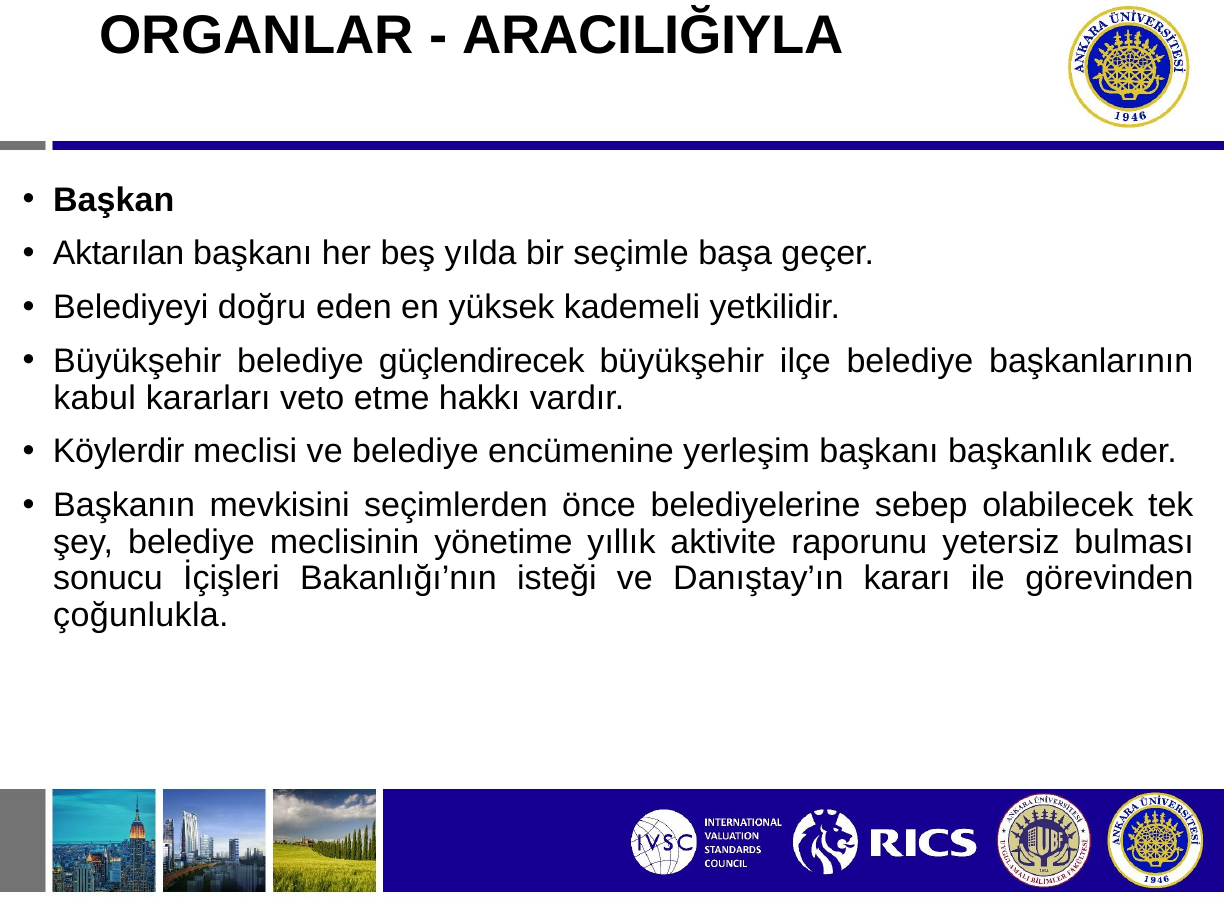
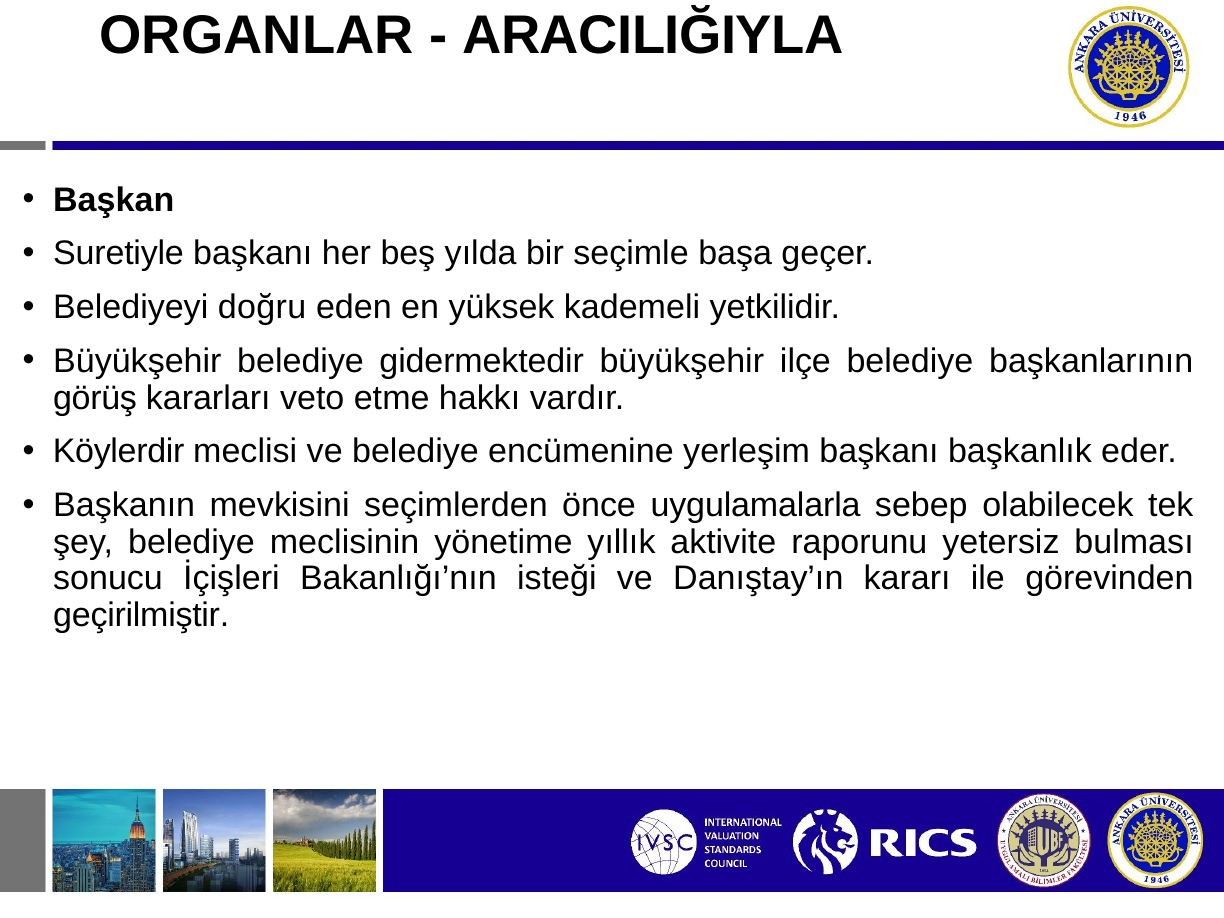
Aktarılan: Aktarılan -> Suretiyle
güçlendirecek: güçlendirecek -> gidermektedir
kabul: kabul -> görüş
belediyelerine: belediyelerine -> uygulamalarla
çoğunlukla: çoğunlukla -> geçirilmiştir
